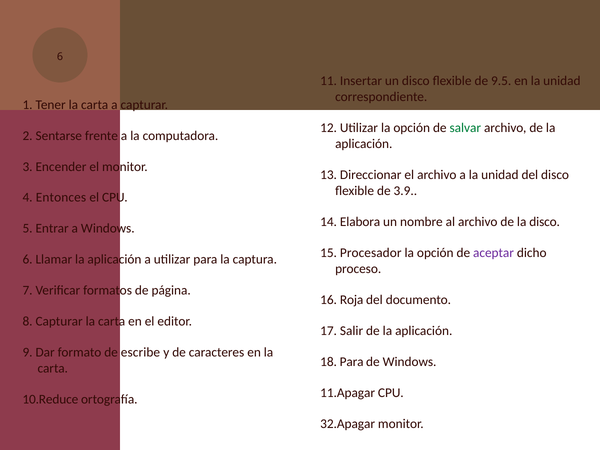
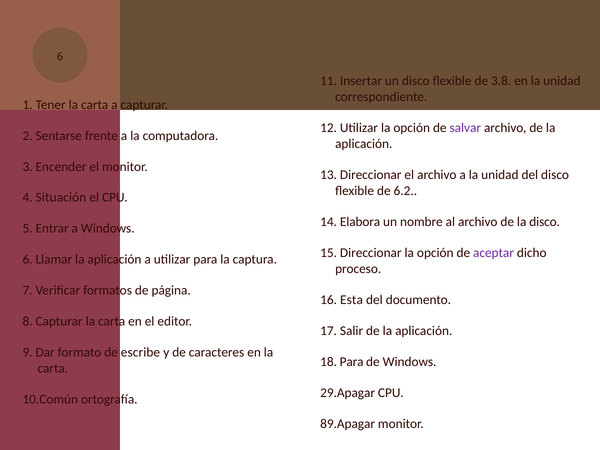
9.5: 9.5 -> 3.8
salvar colour: green -> purple
3.9: 3.9 -> 6.2
Entonces: Entonces -> Situación
15 Procesador: Procesador -> Direccionar
Roja: Roja -> Esta
11.Apagar: 11.Apagar -> 29.Apagar
10.Reduce: 10.Reduce -> 10.Común
32.Apagar: 32.Apagar -> 89.Apagar
